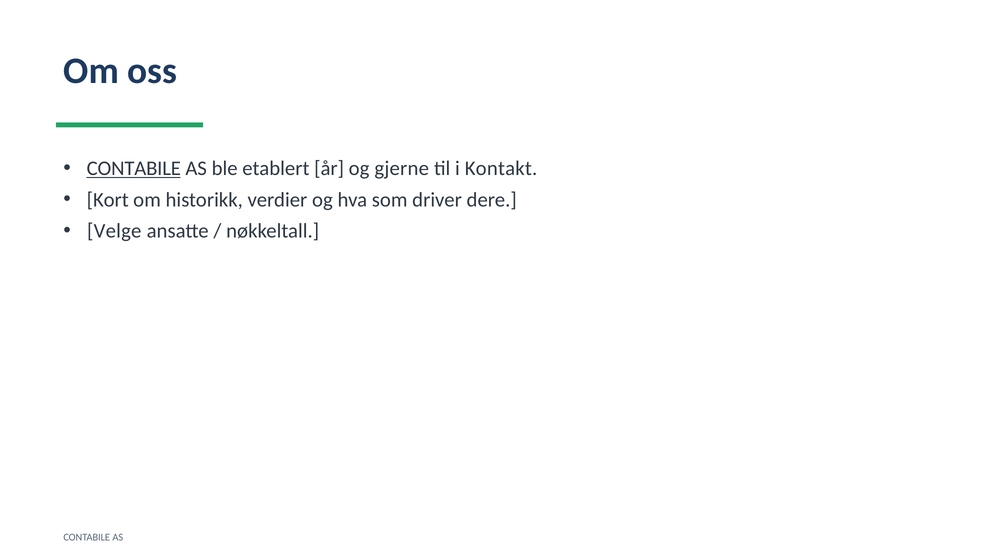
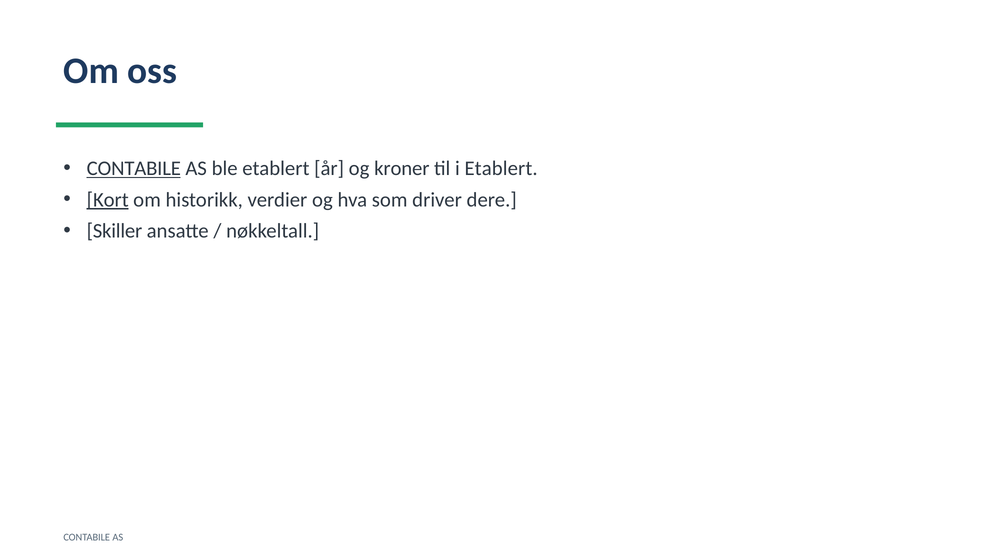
gjerne: gjerne -> kroner
i Kontakt: Kontakt -> Etablert
Kort underline: none -> present
Velge: Velge -> Skiller
